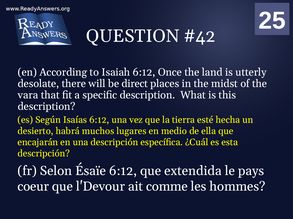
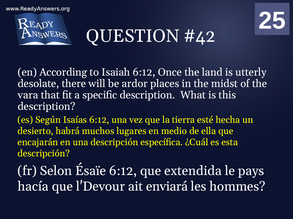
direct: direct -> ardor
coeur: coeur -> hacía
comme: comme -> enviará
